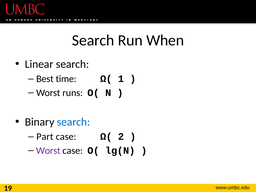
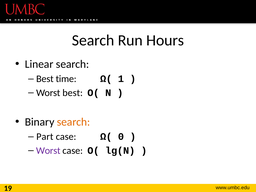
When: When -> Hours
Worst runs: runs -> best
search at (74, 122) colour: blue -> orange
2: 2 -> 0
